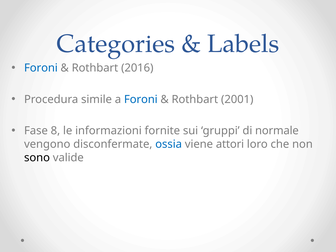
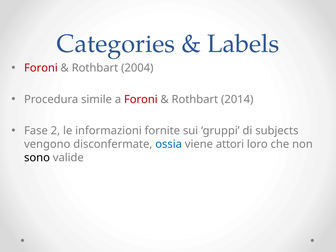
Foroni at (41, 68) colour: blue -> red
2016: 2016 -> 2004
Foroni at (141, 99) colour: blue -> red
2001: 2001 -> 2014
8: 8 -> 2
normale: normale -> subjects
